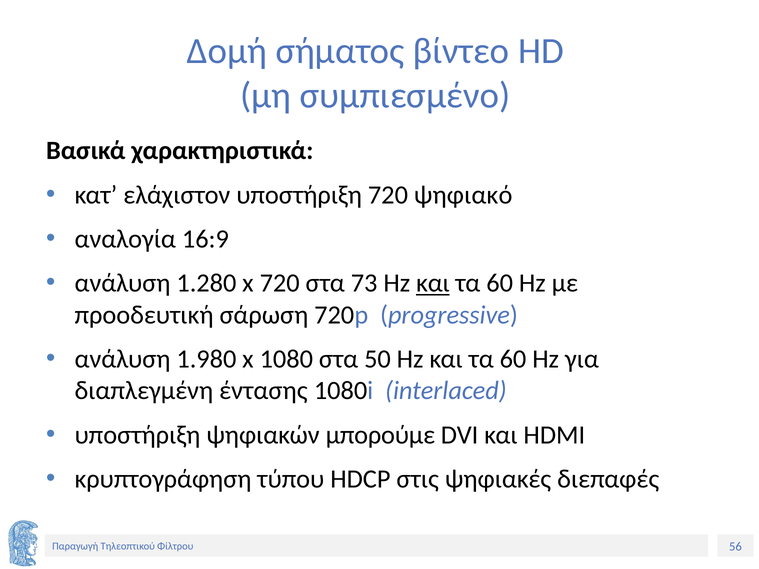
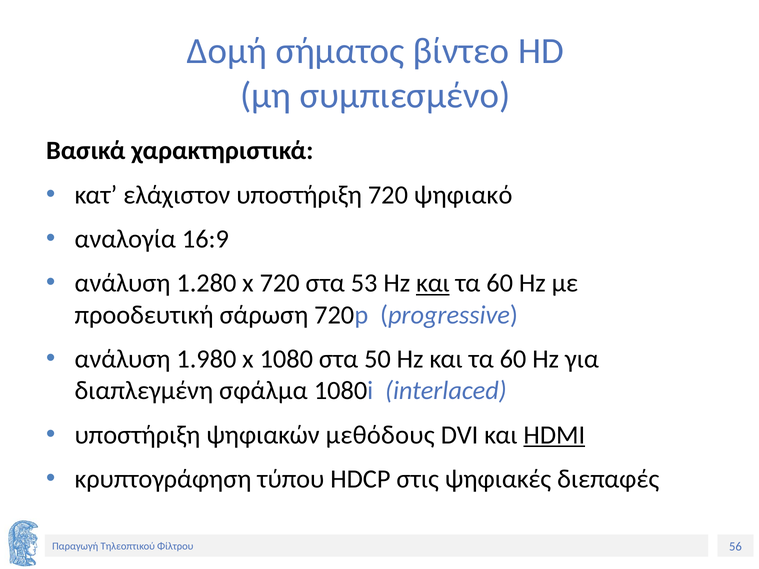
73: 73 -> 53
έντασης: έντασης -> σφάλμα
μπορούμε: μπορούμε -> μεθόδους
HDMI underline: none -> present
